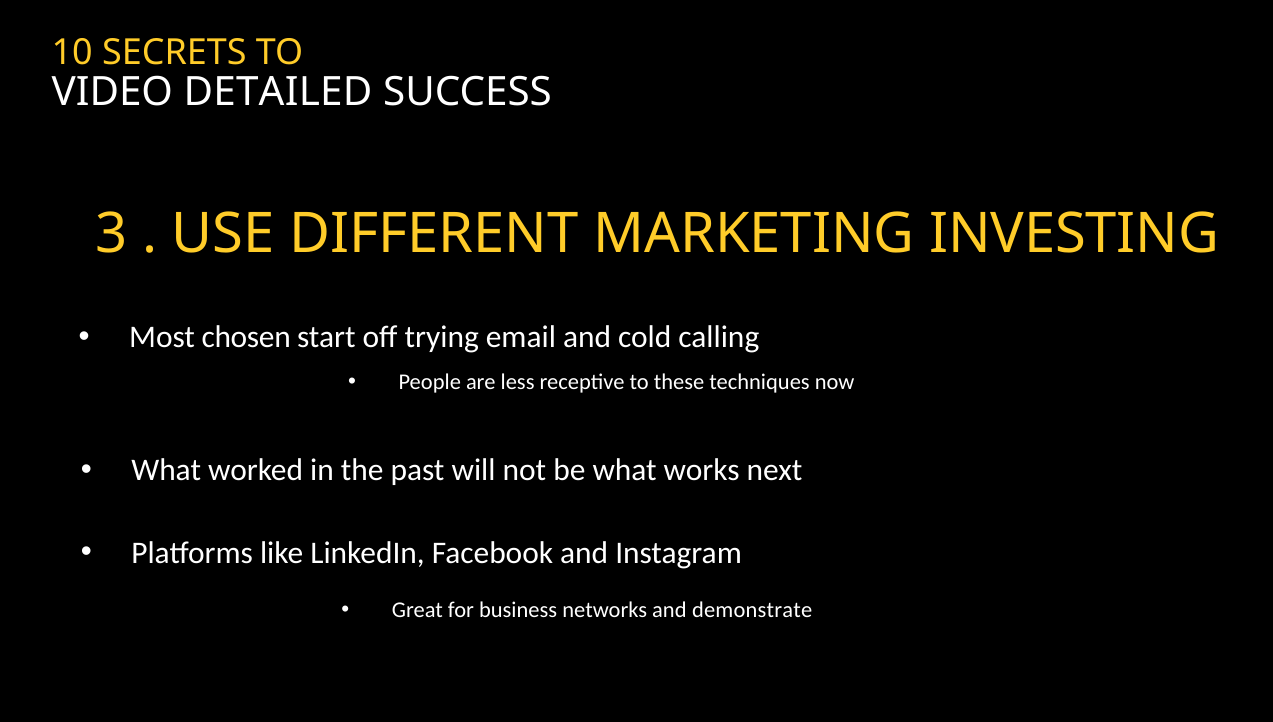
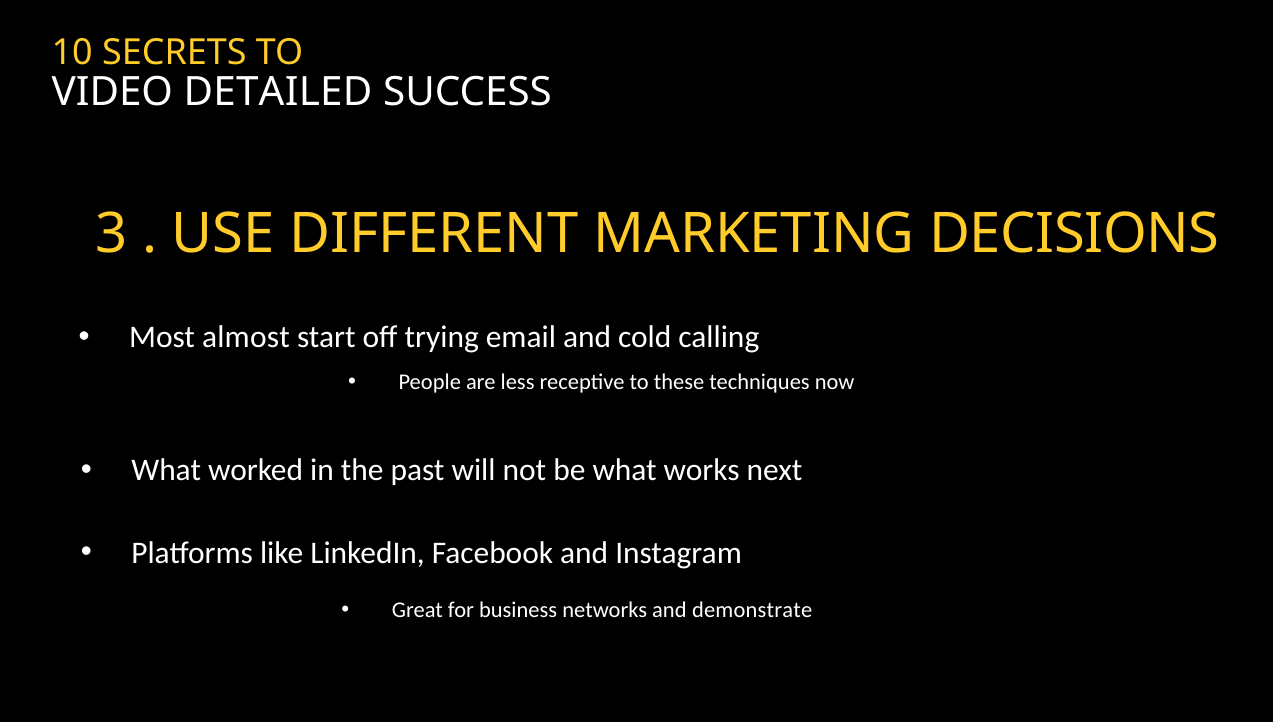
INVESTING: INVESTING -> DECISIONS
chosen: chosen -> almost
